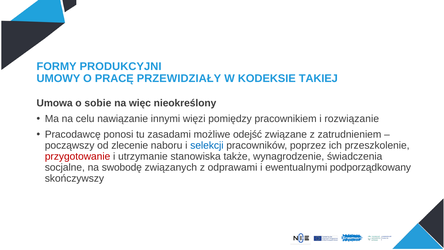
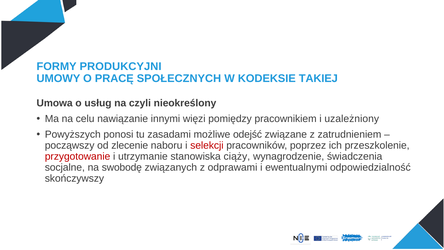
PRZEWIDZIAŁY: PRZEWIDZIAŁY -> SPOŁECZNYCH
sobie: sobie -> usług
więc: więc -> czyli
rozwiązanie: rozwiązanie -> uzależniony
Pracodawcę: Pracodawcę -> Powyższych
selekcji colour: blue -> red
także: także -> ciąży
podporządkowany: podporządkowany -> odpowiedzialność
